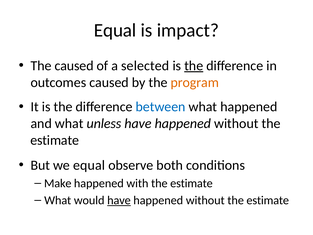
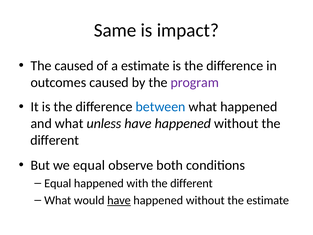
Equal at (115, 30): Equal -> Same
a selected: selected -> estimate
the at (194, 66) underline: present -> none
program colour: orange -> purple
estimate at (55, 140): estimate -> different
Make at (58, 183): Make -> Equal
with the estimate: estimate -> different
